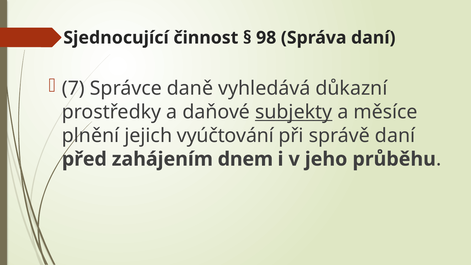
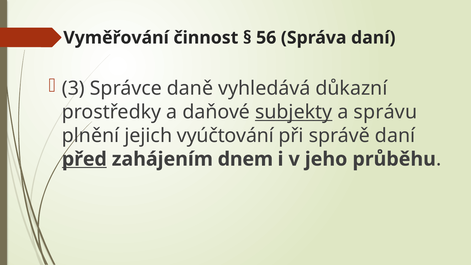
Sjednocující: Sjednocující -> Vyměřování
98: 98 -> 56
7: 7 -> 3
měsíce: měsíce -> správu
před underline: none -> present
